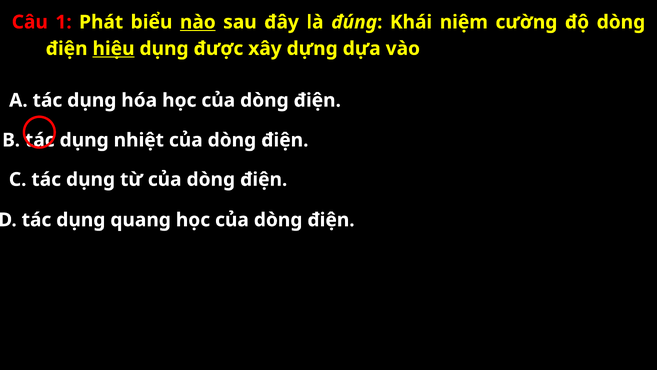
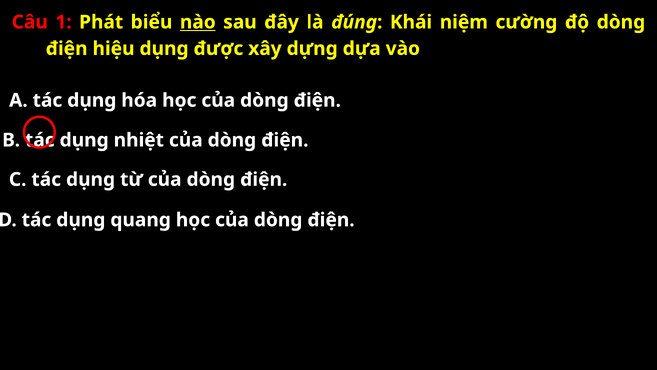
hiệu underline: present -> none
